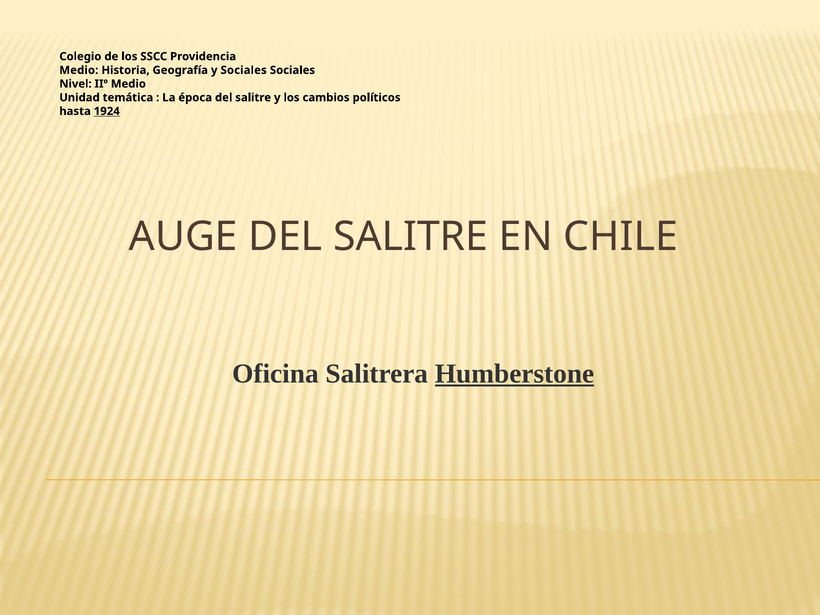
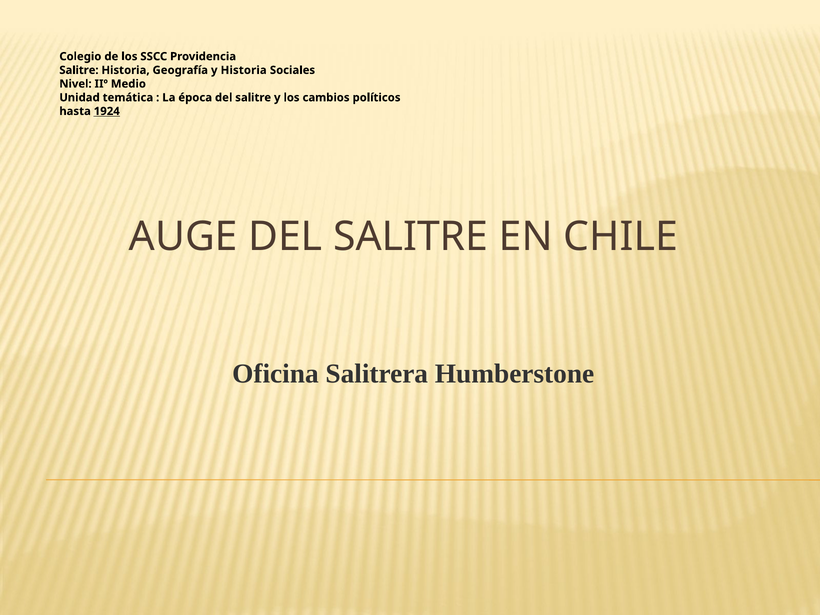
Medio at (79, 70): Medio -> Salitre
y Sociales: Sociales -> Historia
Humberstone underline: present -> none
